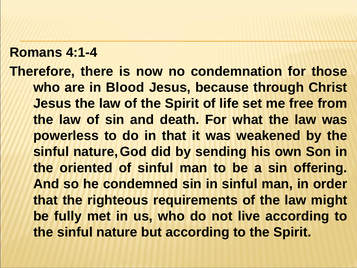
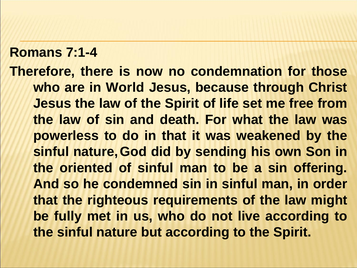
4:1-4: 4:1-4 -> 7:1-4
Blood: Blood -> World
